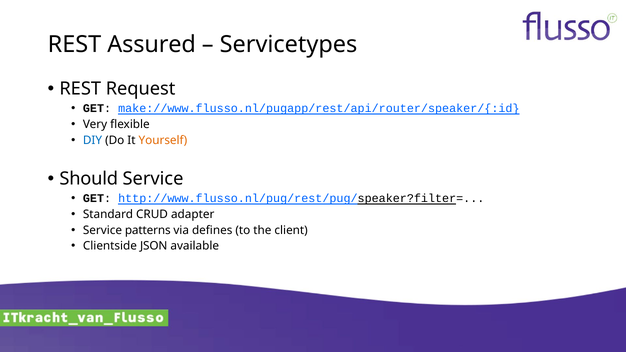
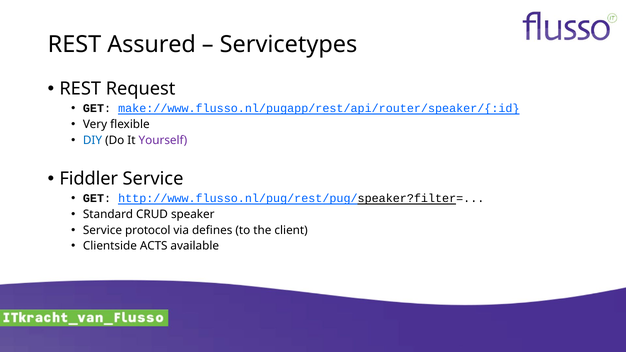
Yourself colour: orange -> purple
Should: Should -> Fiddler
adapter: adapter -> speaker
patterns: patterns -> protocol
JSON: JSON -> ACTS
